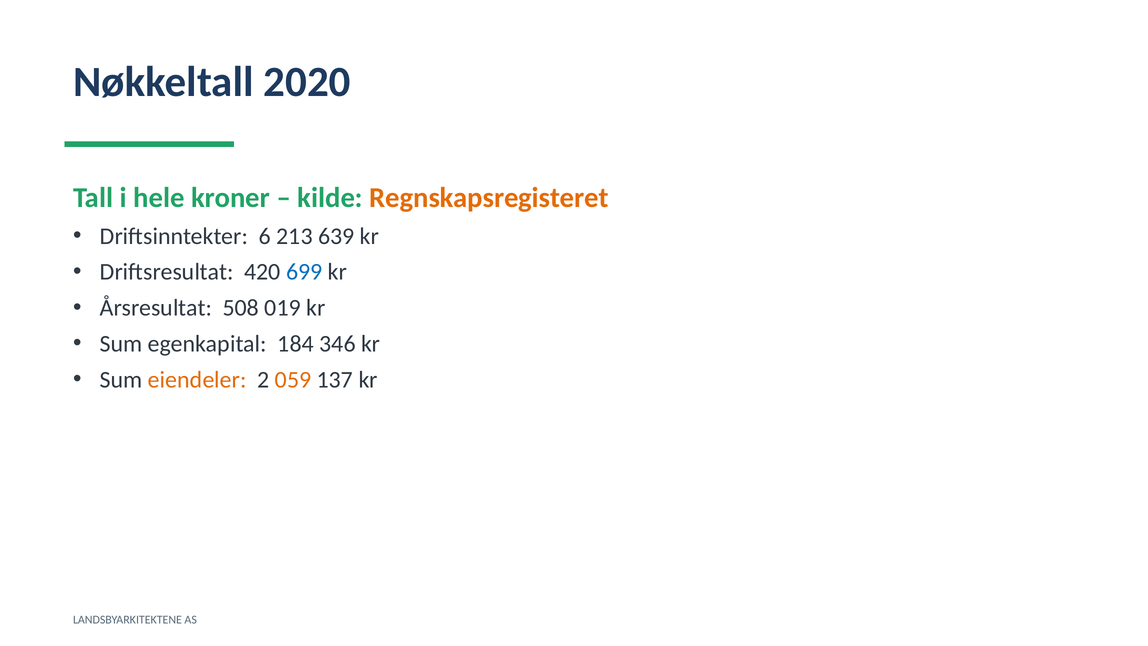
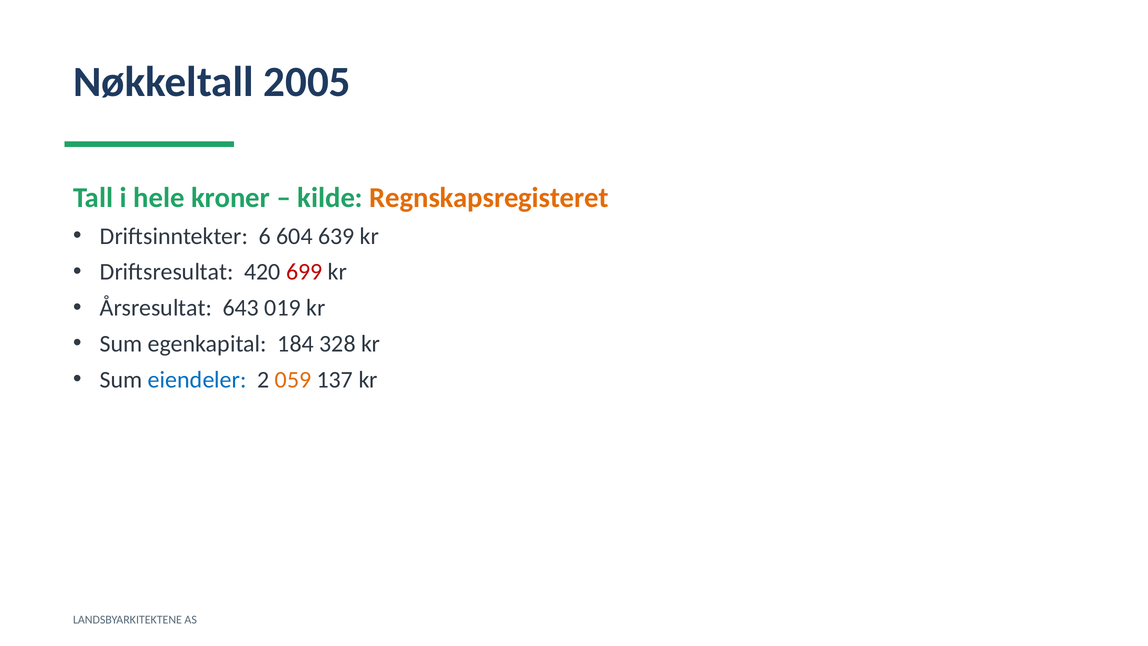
2020: 2020 -> 2005
213: 213 -> 604
699 colour: blue -> red
508: 508 -> 643
346: 346 -> 328
eiendeler colour: orange -> blue
